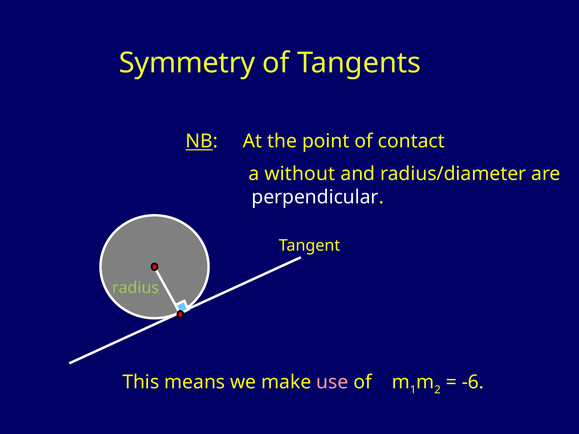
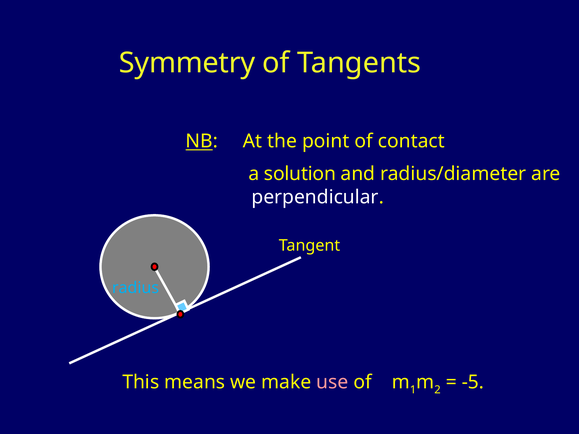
without: without -> solution
radius colour: light green -> light blue
-6: -6 -> -5
